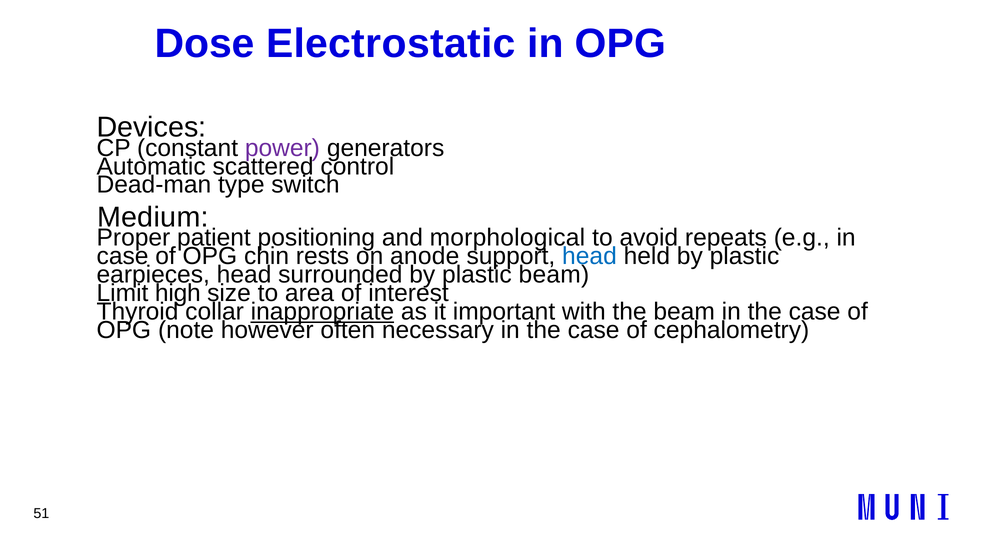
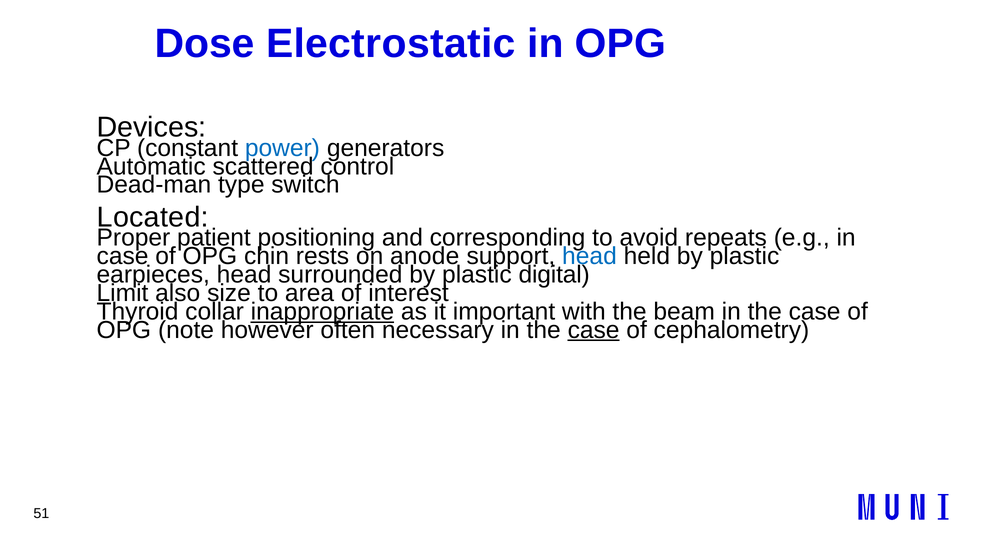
power colour: purple -> blue
Medium: Medium -> Located
morphological: morphological -> corresponding
plastic beam: beam -> digital
high: high -> also
case at (594, 330) underline: none -> present
